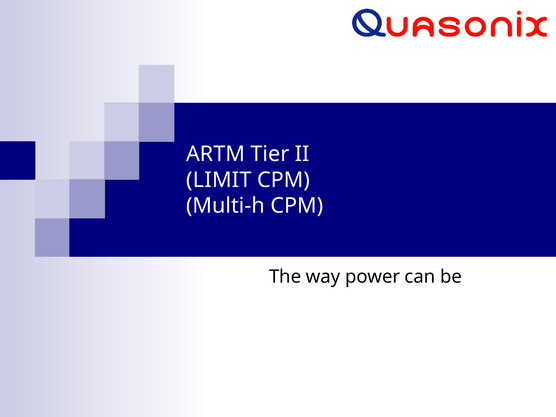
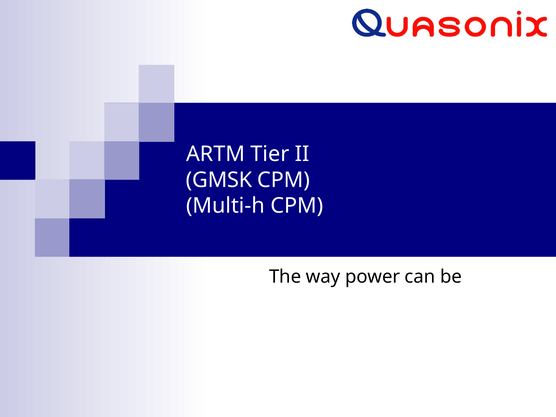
LIMIT: LIMIT -> GMSK
